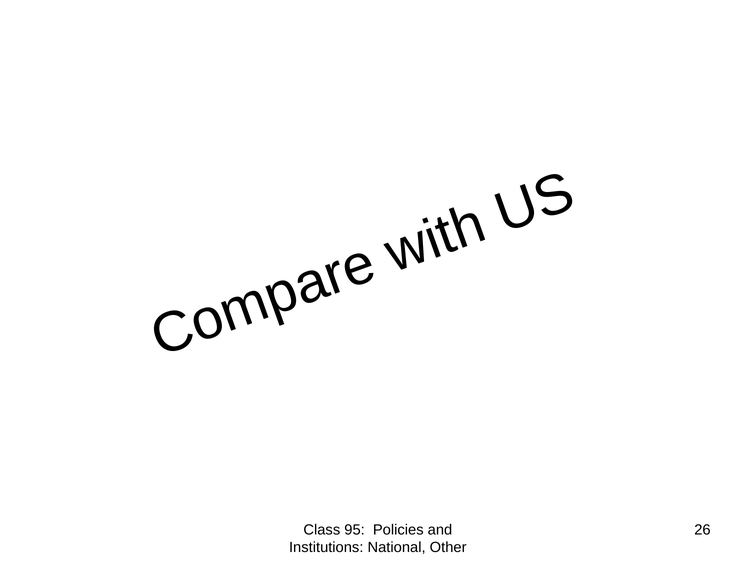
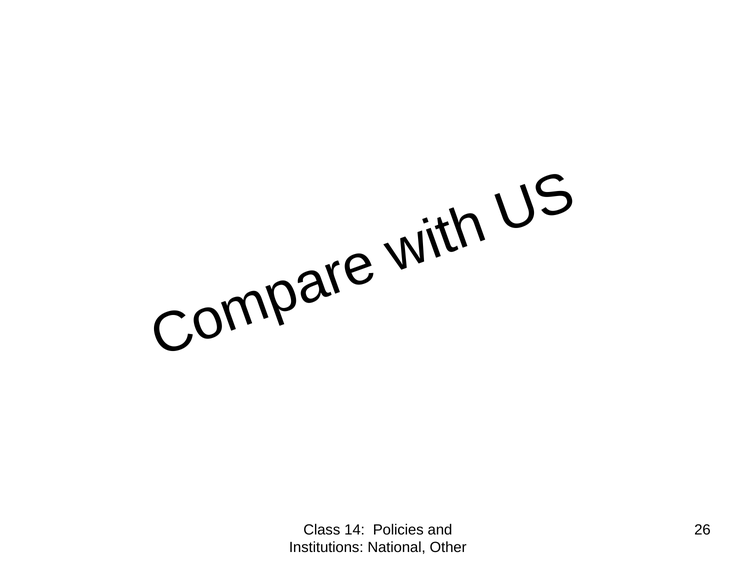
95: 95 -> 14
